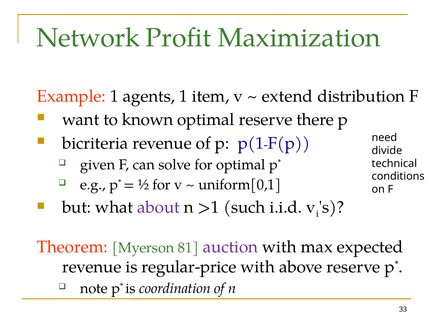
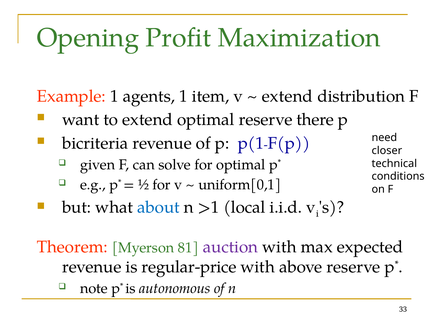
Network: Network -> Opening
to known: known -> extend
divide: divide -> closer
about colour: purple -> blue
such: such -> local
coordination: coordination -> autonomous
